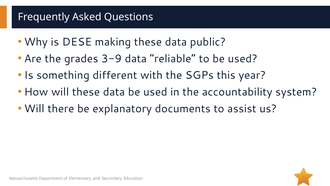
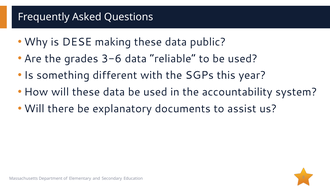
3-9: 3-9 -> 3-6
